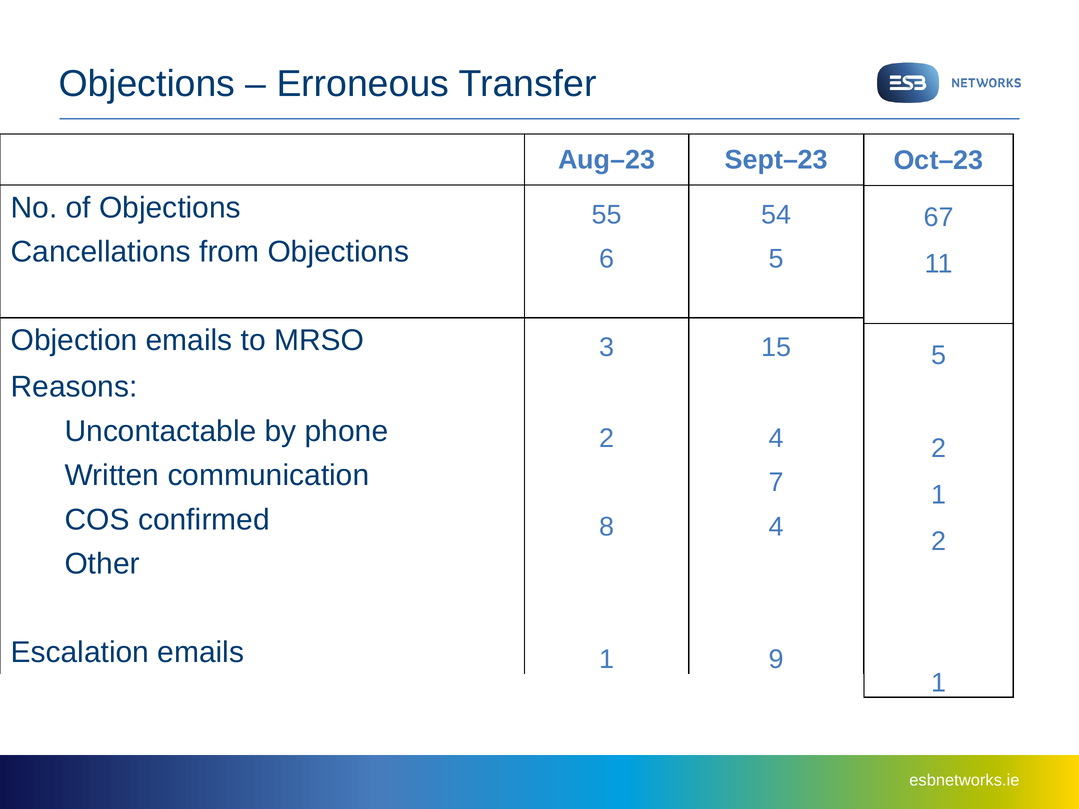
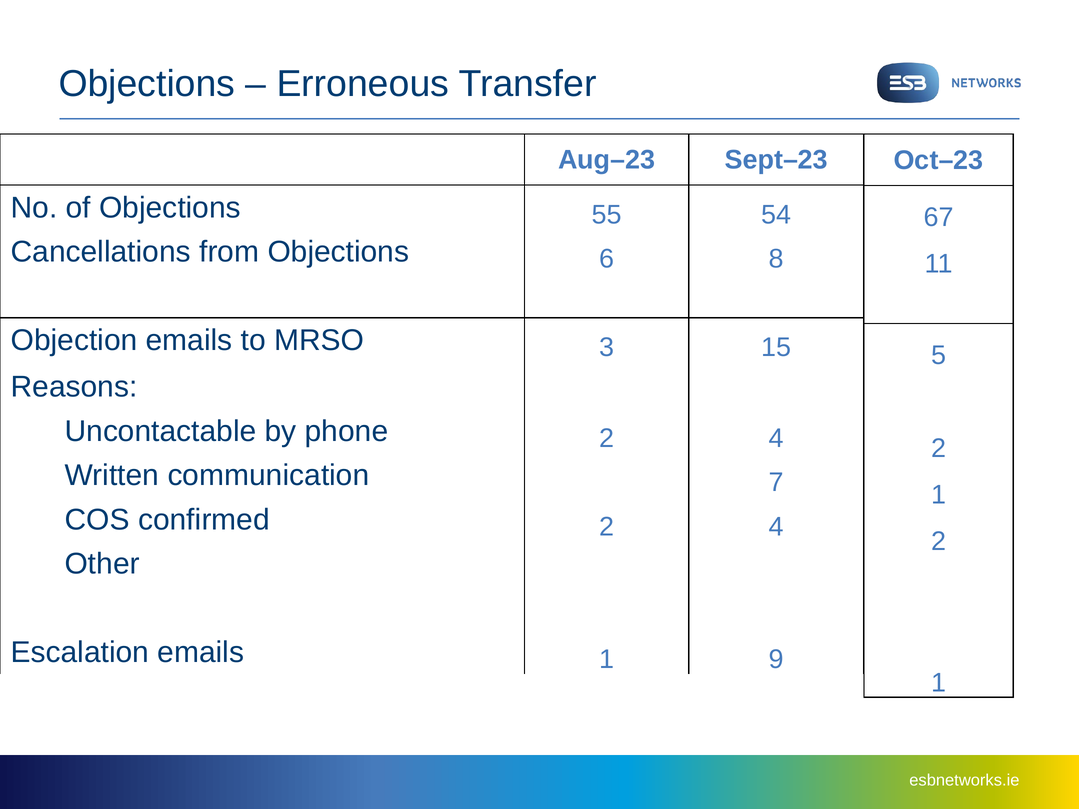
6 5: 5 -> 8
confirmed 8: 8 -> 2
